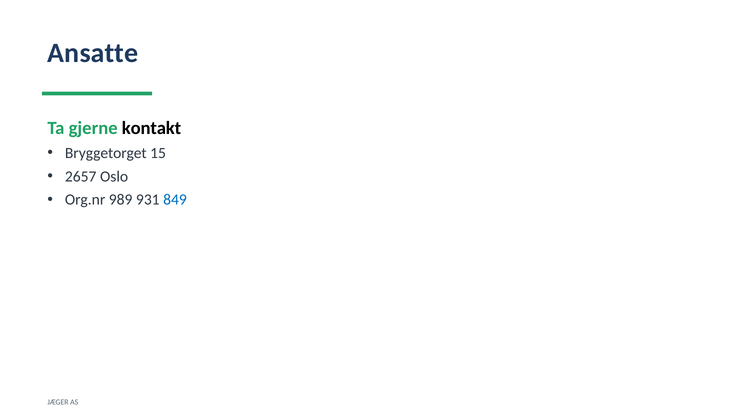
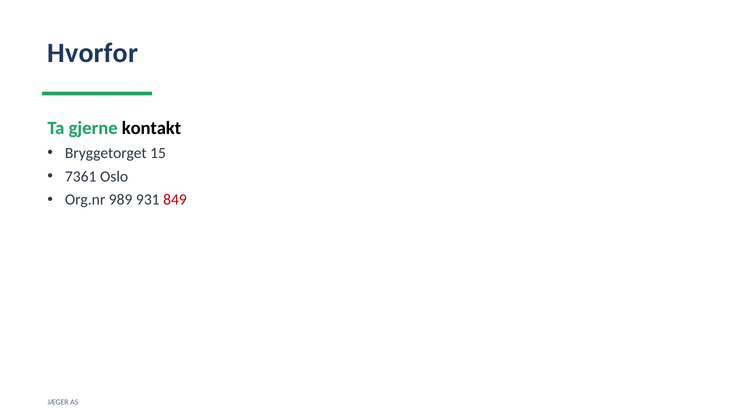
Ansatte: Ansatte -> Hvorfor
2657: 2657 -> 7361
849 colour: blue -> red
